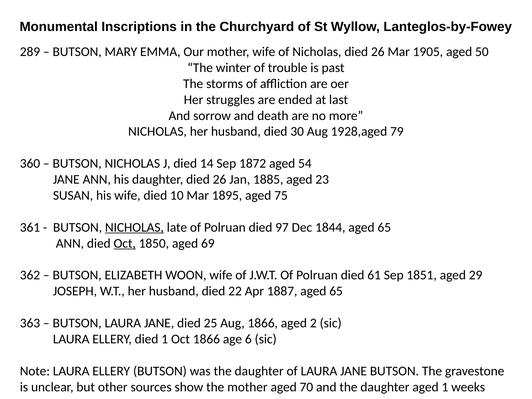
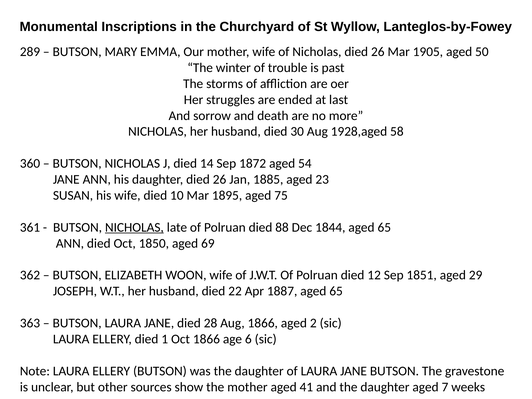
79: 79 -> 58
97: 97 -> 88
Oct at (125, 243) underline: present -> none
61: 61 -> 12
25: 25 -> 28
70: 70 -> 41
aged 1: 1 -> 7
